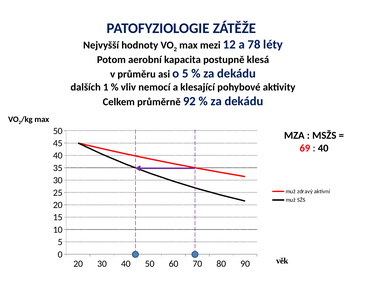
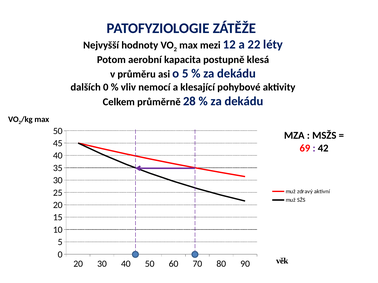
78: 78 -> 22
dalších 1: 1 -> 0
92: 92 -> 28
40 at (323, 148): 40 -> 42
